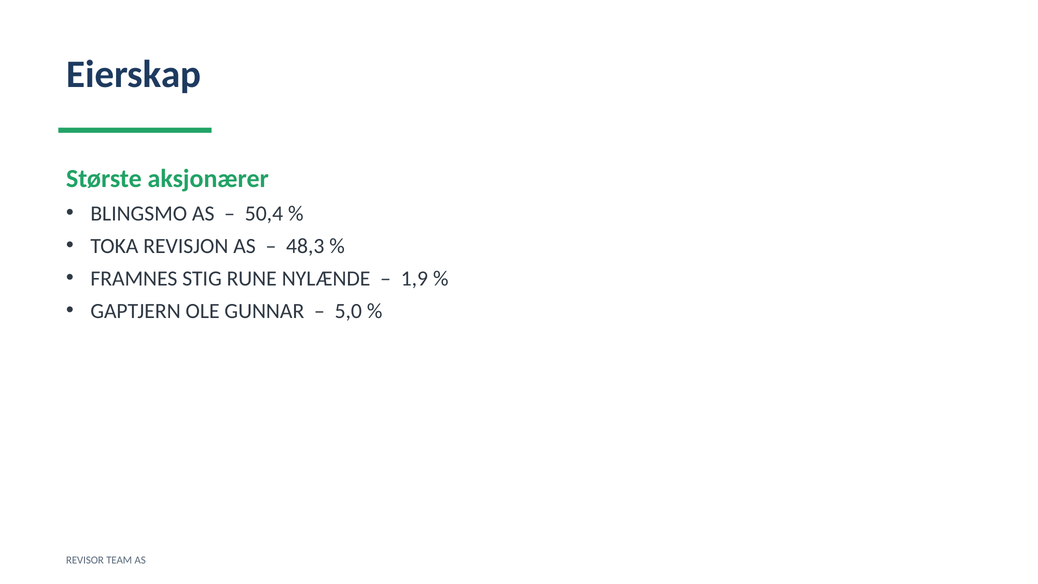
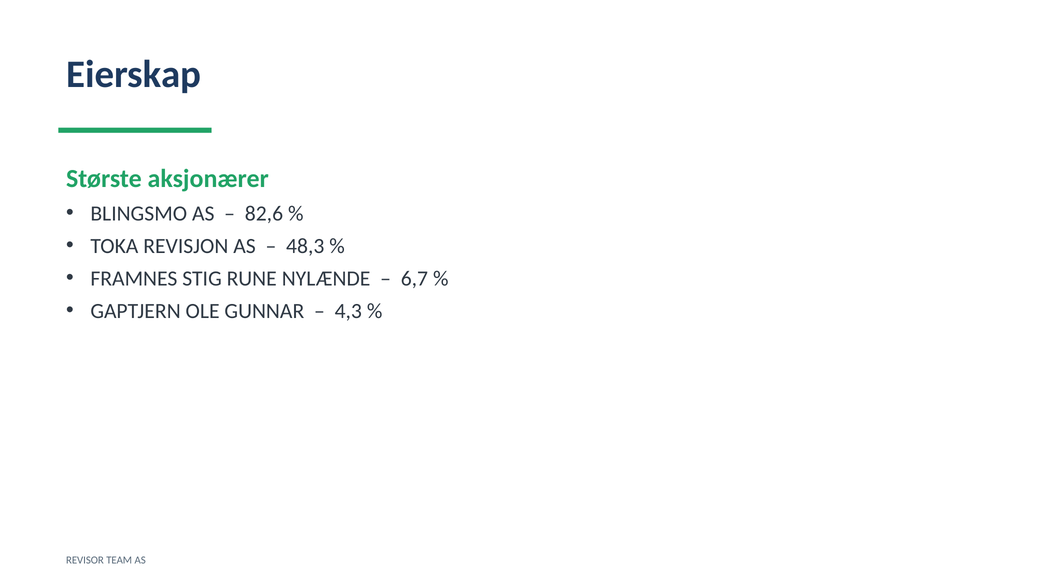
50,4: 50,4 -> 82,6
1,9: 1,9 -> 6,7
5,0: 5,0 -> 4,3
